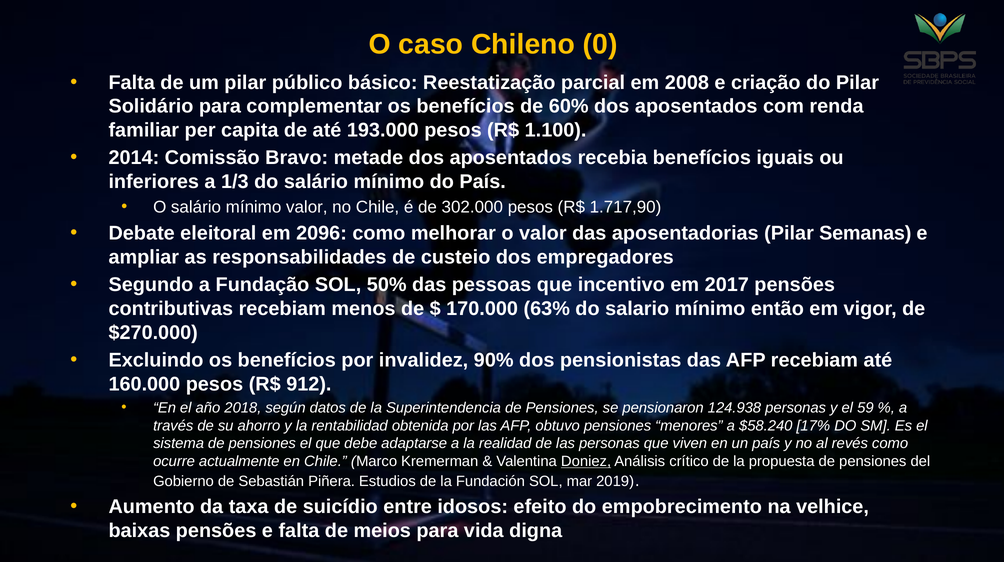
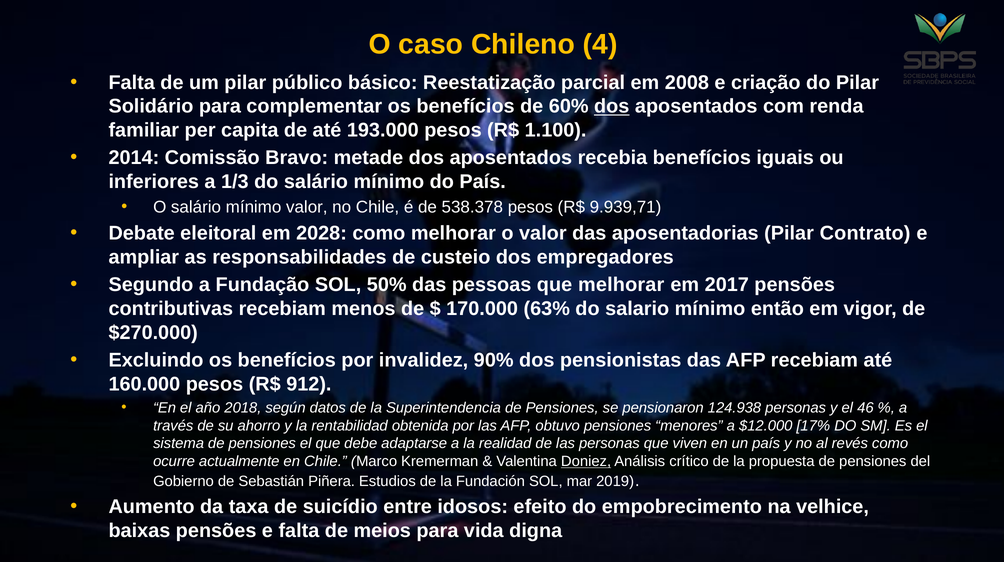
0: 0 -> 4
dos at (612, 106) underline: none -> present
302.000: 302.000 -> 538.378
1.717,90: 1.717,90 -> 9.939,71
2096: 2096 -> 2028
Semanas: Semanas -> Contrato
que incentivo: incentivo -> melhorar
59: 59 -> 46
$58.240: $58.240 -> $12.000
